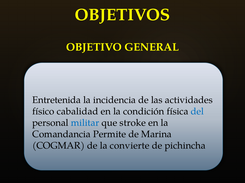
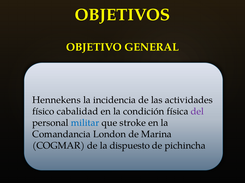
Entretenida: Entretenida -> Hennekens
del colour: blue -> purple
Permite: Permite -> London
convierte: convierte -> dispuesto
